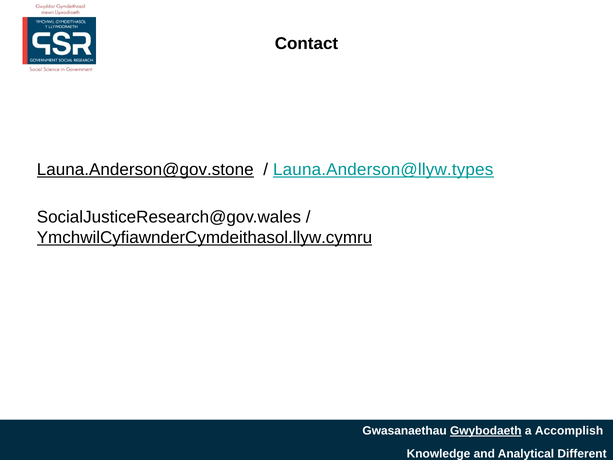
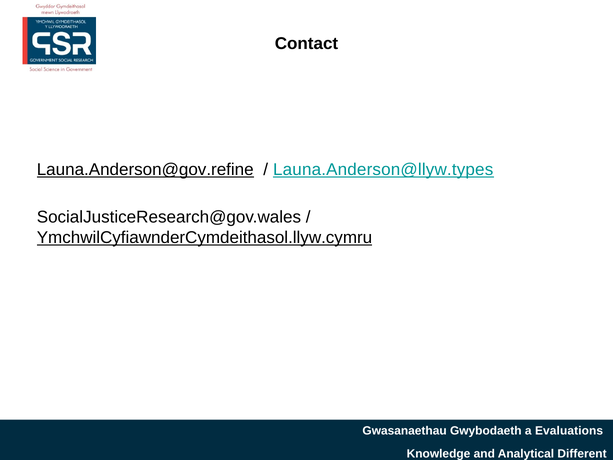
Launa.Anderson@gov.stone: Launa.Anderson@gov.stone -> Launa.Anderson@gov.refine
Gwybodaeth underline: present -> none
Accomplish: Accomplish -> Evaluations
